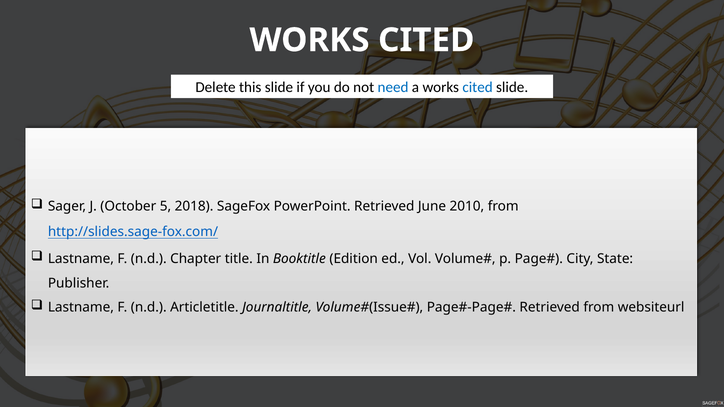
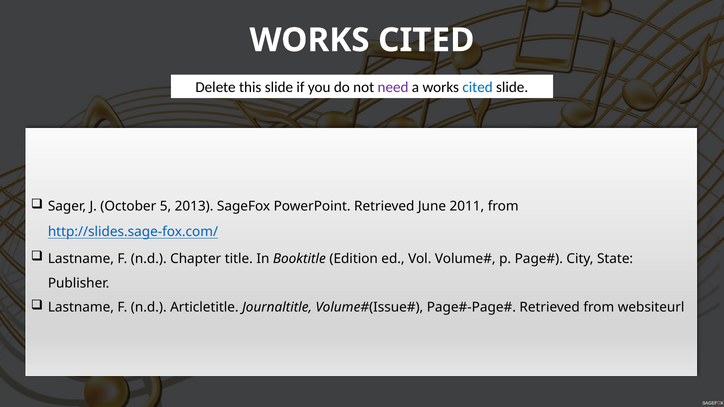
need colour: blue -> purple
2018: 2018 -> 2013
2010: 2010 -> 2011
